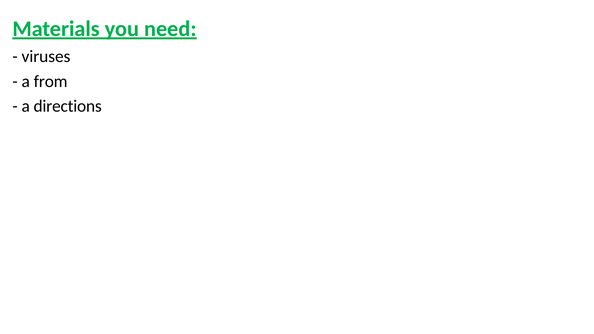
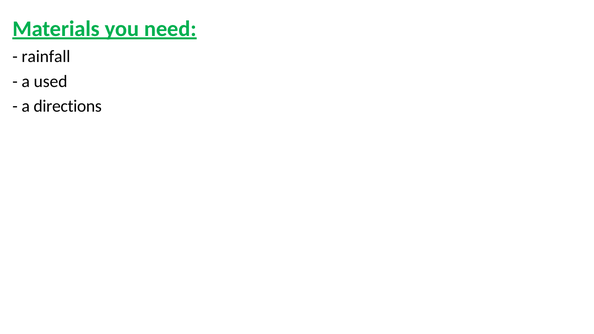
viruses: viruses -> rainfall
from: from -> used
